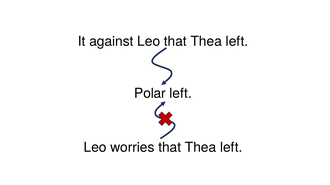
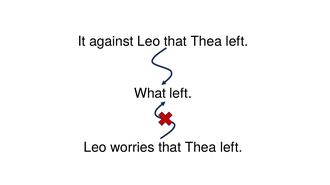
Polar: Polar -> What
